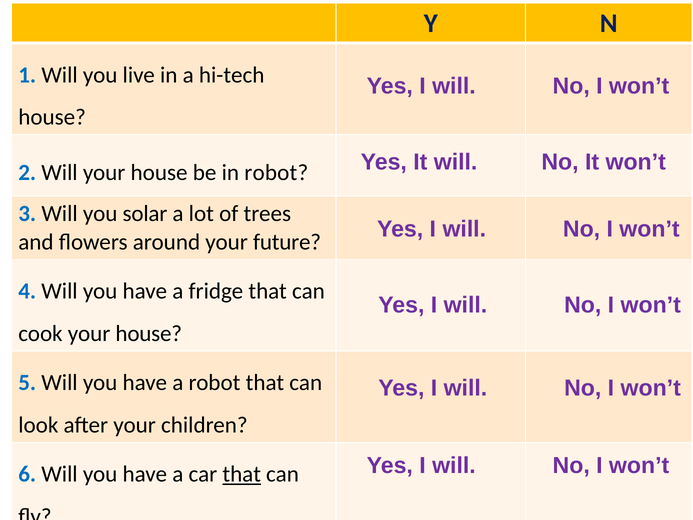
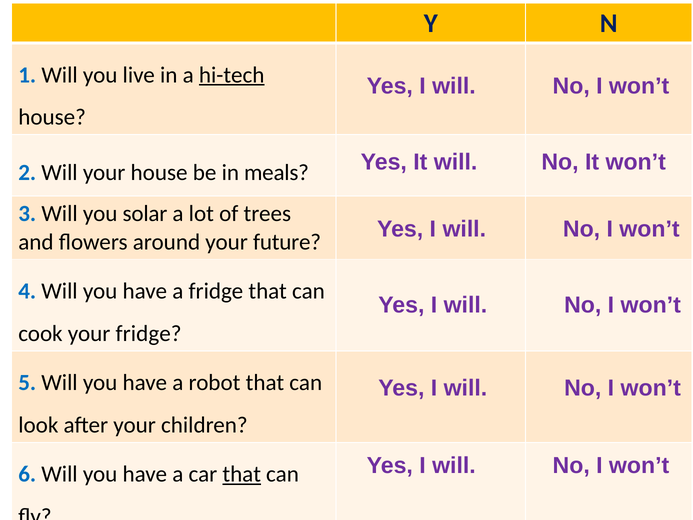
hi-tech underline: none -> present
in robot: robot -> meals
cook your house: house -> fridge
